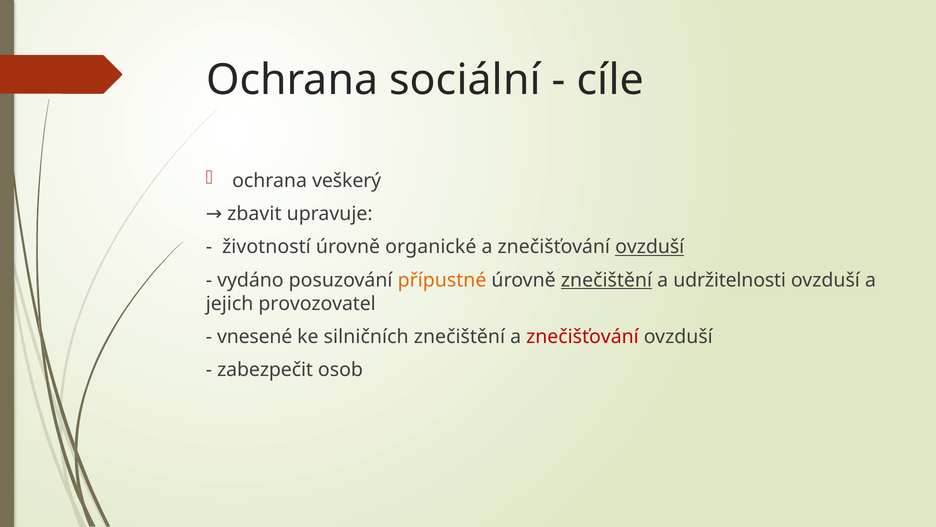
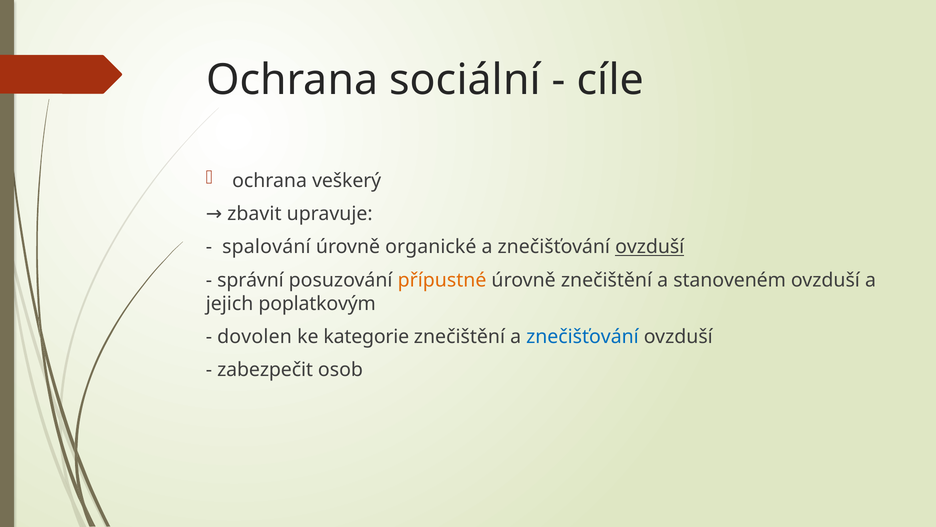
životností: životností -> spalování
vydáno: vydáno -> správní
znečištění at (606, 280) underline: present -> none
udržitelnosti: udržitelnosti -> stanoveném
provozovatel: provozovatel -> poplatkovým
vnesené: vnesené -> dovolen
silničních: silničních -> kategorie
znečišťování at (582, 336) colour: red -> blue
